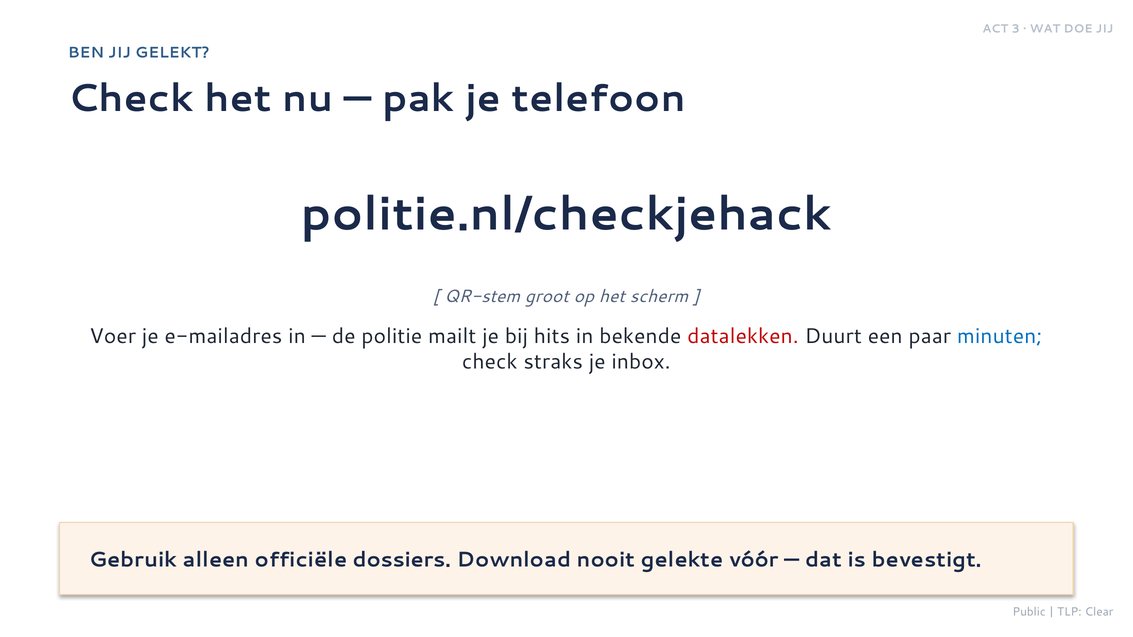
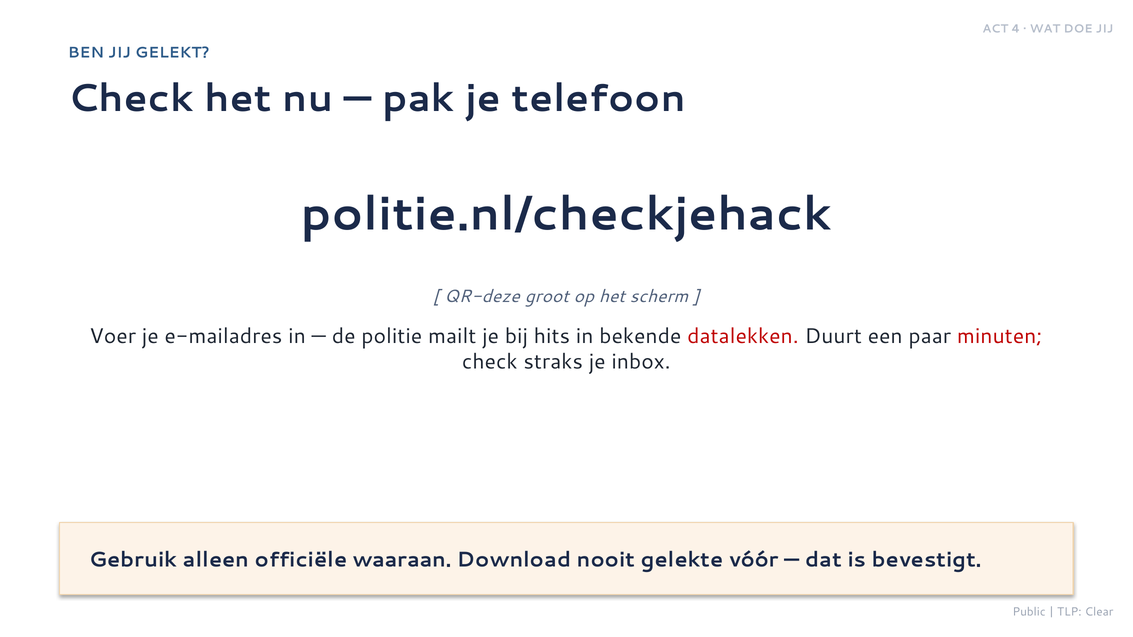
3: 3 -> 4
QR-stem: QR-stem -> QR-deze
minuten colour: blue -> red
dossiers: dossiers -> waaraan
